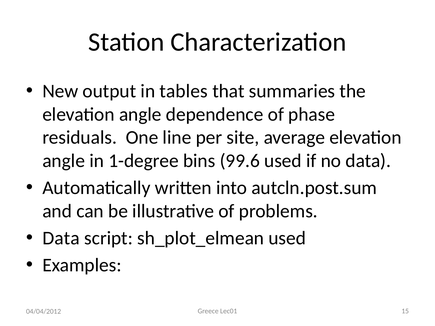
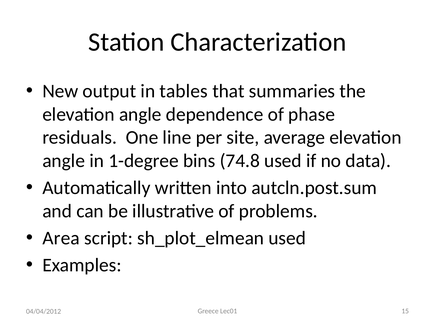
99.6: 99.6 -> 74.8
Data at (61, 238): Data -> Area
